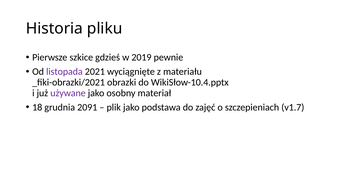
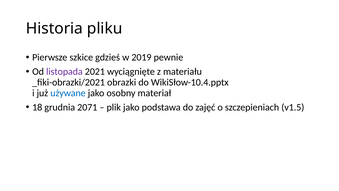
używane colour: purple -> blue
2091: 2091 -> 2071
v1.7: v1.7 -> v1.5
